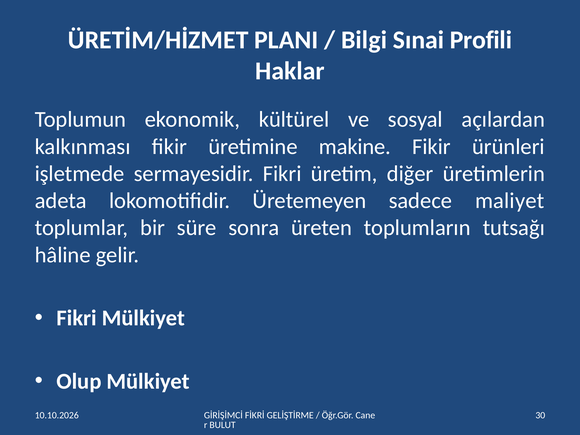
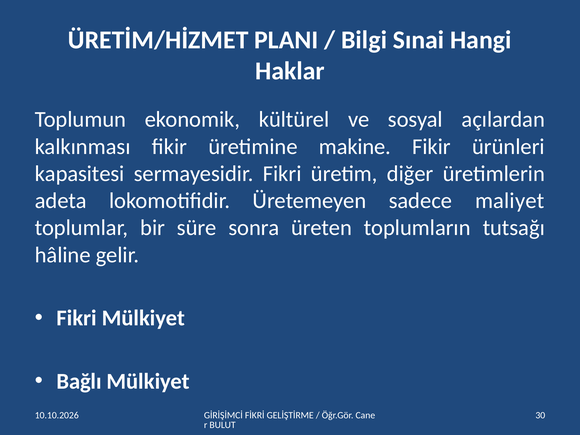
Profili: Profili -> Hangi
işletmede: işletmede -> kapasitesi
Olup: Olup -> Bağlı
